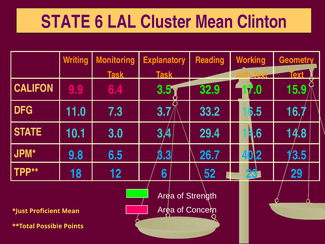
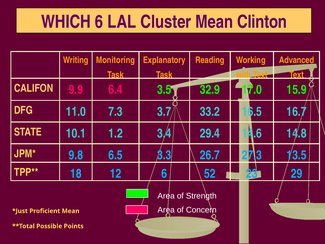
STATE at (66, 22): STATE -> WHICH
Geometry: Geometry -> Advanced
3.0: 3.0 -> 1.2
40.2: 40.2 -> 27.3
